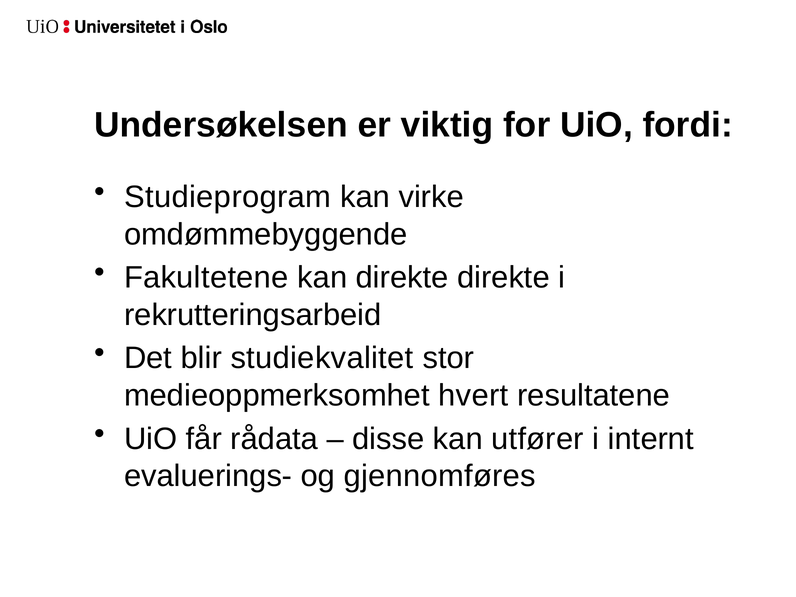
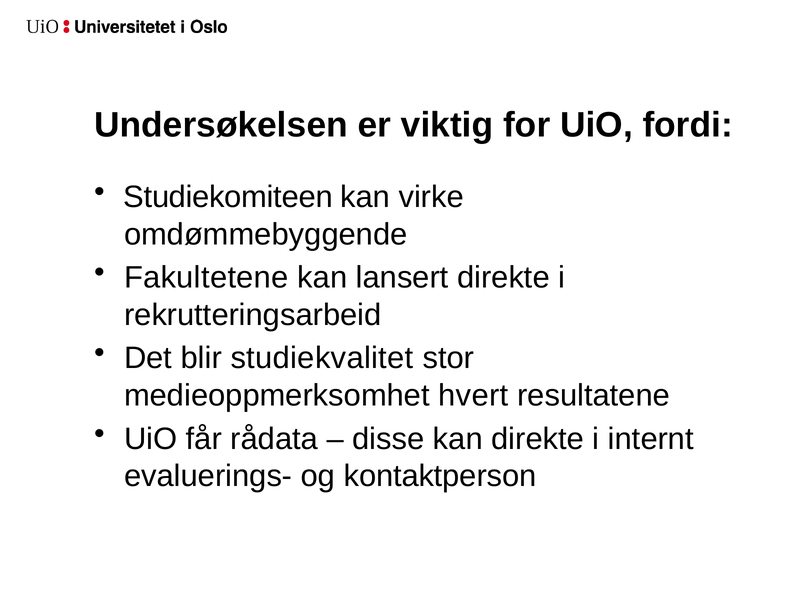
Studieprogram: Studieprogram -> Studiekomiteen
kan direkte: direkte -> lansert
kan utfører: utfører -> direkte
gjennomføres: gjennomføres -> kontaktperson
